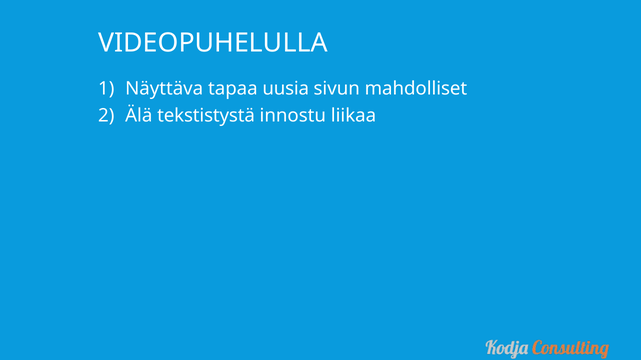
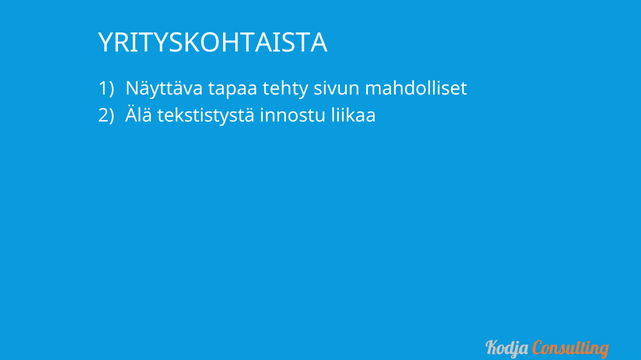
VIDEOPUHELULLA: VIDEOPUHELULLA -> YRITYSKOHTAISTA
uusia: uusia -> tehty
